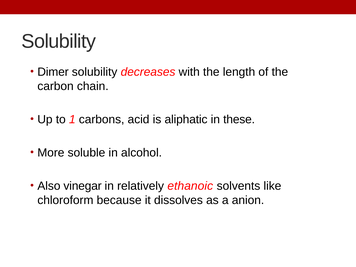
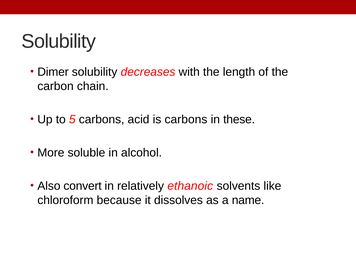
1: 1 -> 5
is aliphatic: aliphatic -> carbons
vinegar: vinegar -> convert
anion: anion -> name
